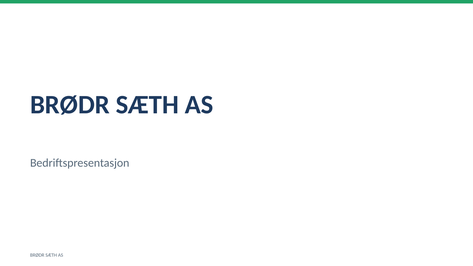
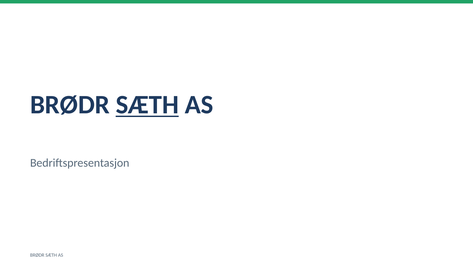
SÆTH at (147, 105) underline: none -> present
